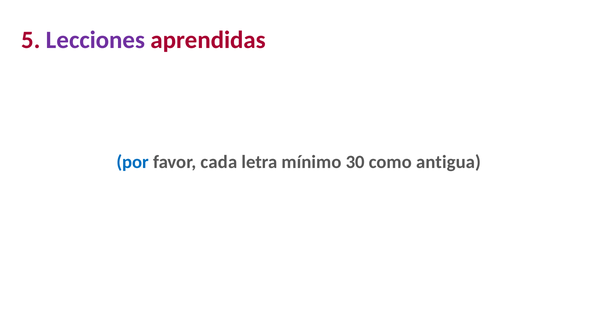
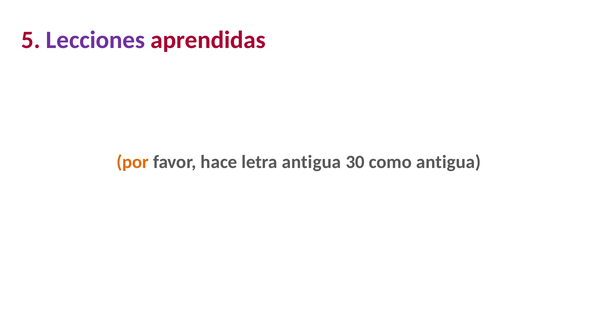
por colour: blue -> orange
cada: cada -> hace
letra mínimo: mínimo -> antigua
